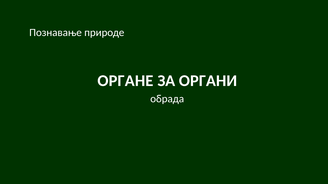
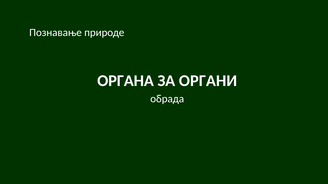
ОРГАНЕ: ОРГАНЕ -> ОРГАНА
